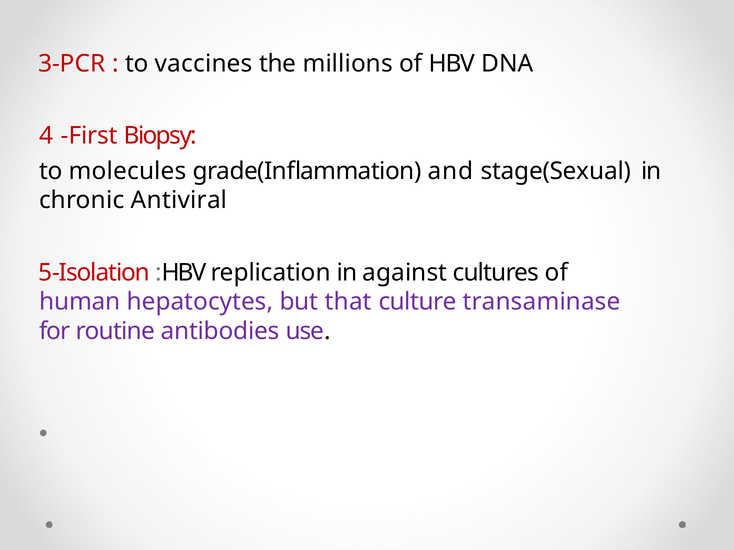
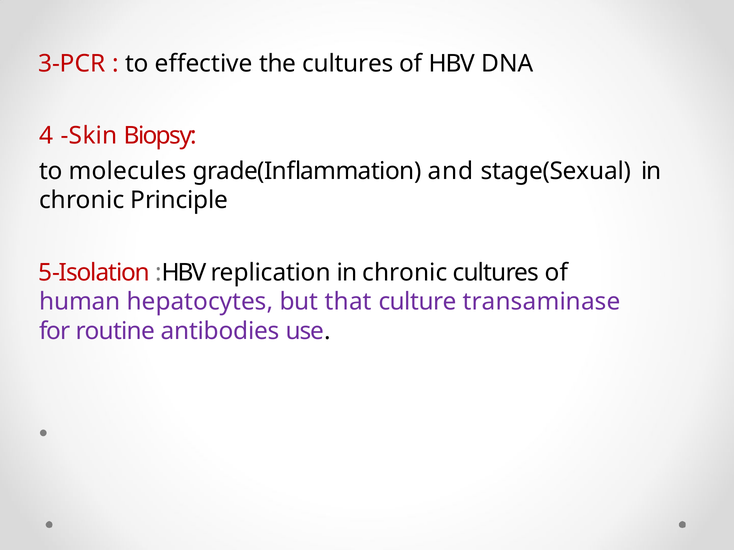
vaccines: vaccines -> effective
the millions: millions -> cultures
First: First -> Skin
Antiviral: Antiviral -> Principle
replication in against: against -> chronic
